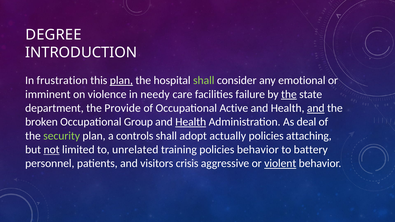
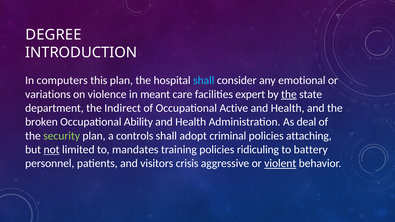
frustration: frustration -> computers
plan at (121, 81) underline: present -> none
shall at (204, 81) colour: light green -> light blue
imminent: imminent -> variations
needy: needy -> meant
failure: failure -> expert
Provide: Provide -> Indirect
and at (316, 108) underline: present -> none
Group: Group -> Ability
Health at (191, 122) underline: present -> none
actually: actually -> criminal
unrelated: unrelated -> mandates
policies behavior: behavior -> ridiculing
